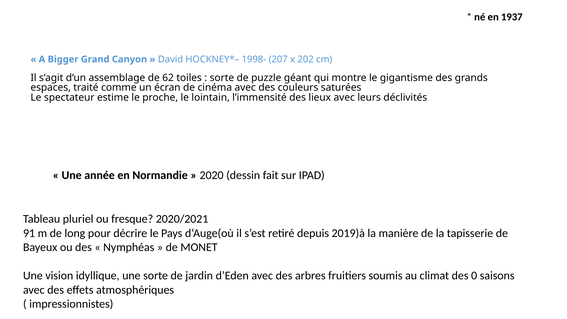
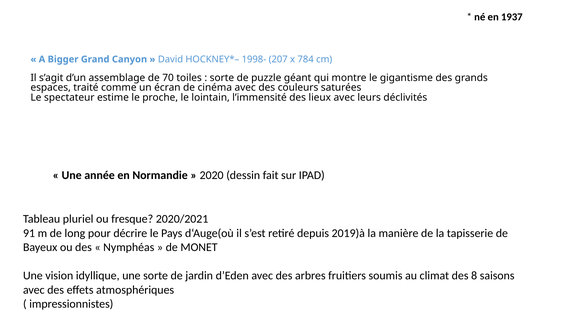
202: 202 -> 784
62: 62 -> 70
0: 0 -> 8
